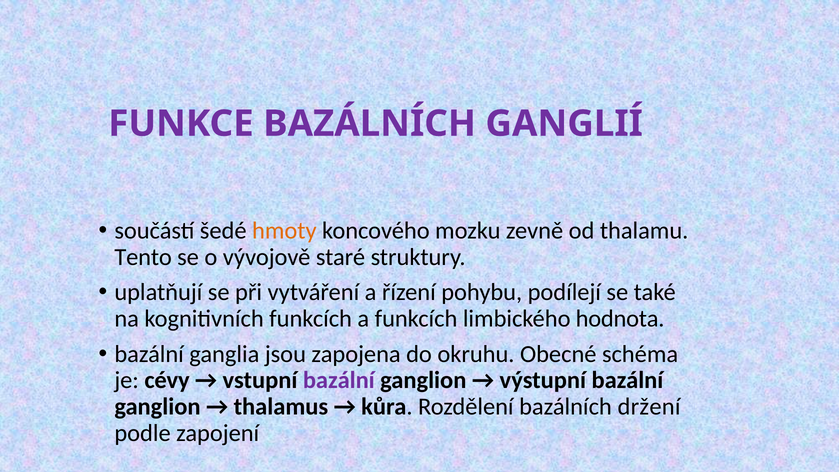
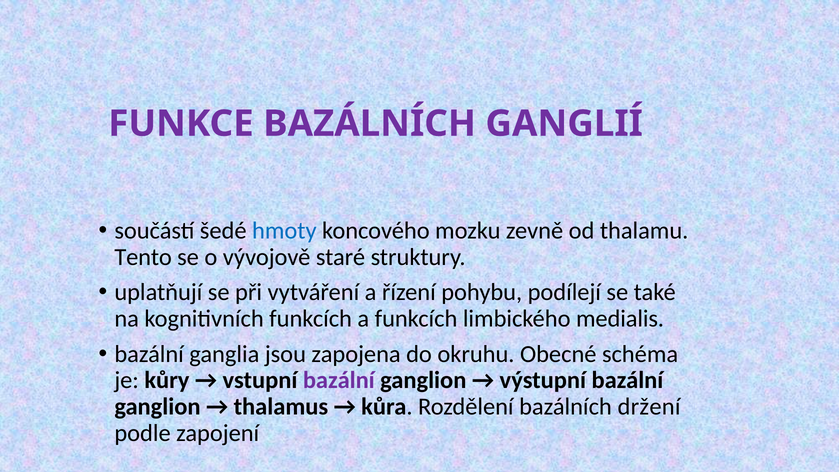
hmoty colour: orange -> blue
hodnota: hodnota -> medialis
cévy: cévy -> kůry
